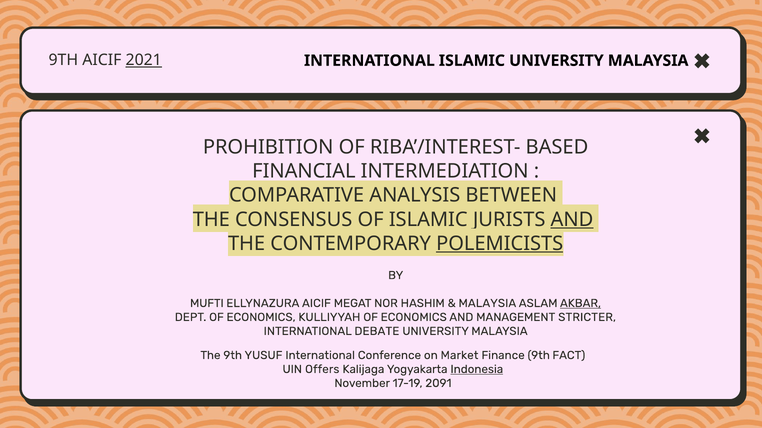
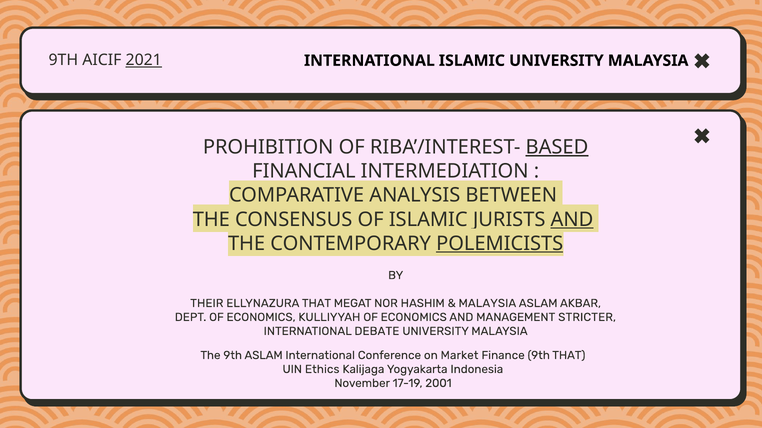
BASED underline: none -> present
MUFTI: MUFTI -> THEIR
ELLYNAZURA AICIF: AICIF -> THAT
AKBAR underline: present -> none
9th YUSUF: YUSUF -> ASLAM
9th FACT: FACT -> THAT
Offers: Offers -> Ethics
Indonesia underline: present -> none
2091: 2091 -> 2001
